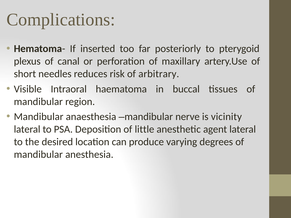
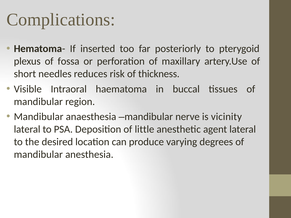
canal: canal -> fossa
arbitrary: arbitrary -> thickness
